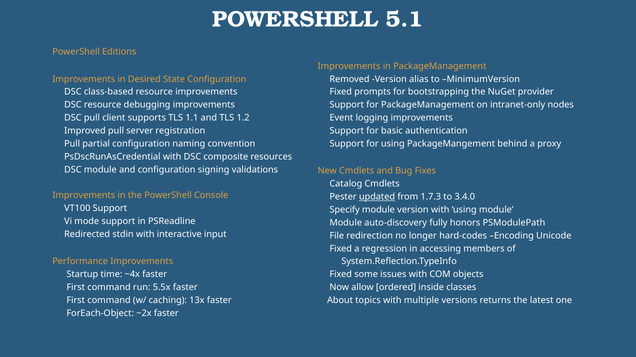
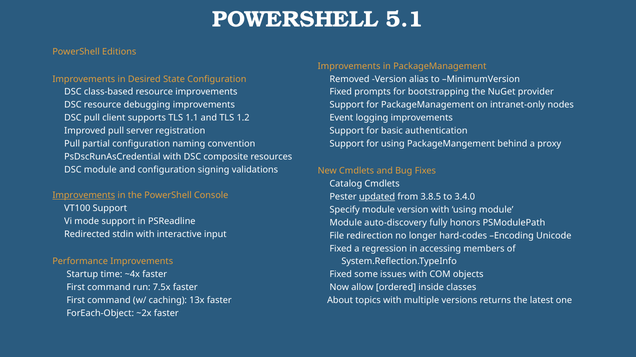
Improvements at (84, 196) underline: none -> present
1.7.3: 1.7.3 -> 3.8.5
5.5x: 5.5x -> 7.5x
